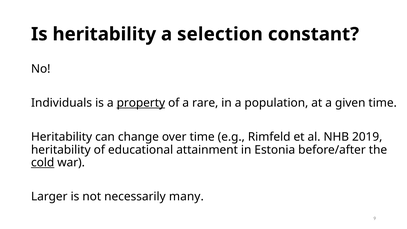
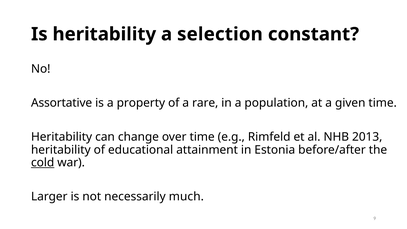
Individuals: Individuals -> Assortative
property underline: present -> none
2019: 2019 -> 2013
many: many -> much
